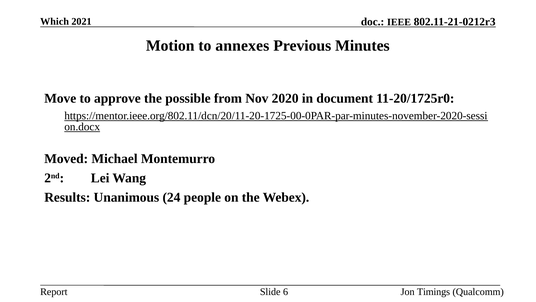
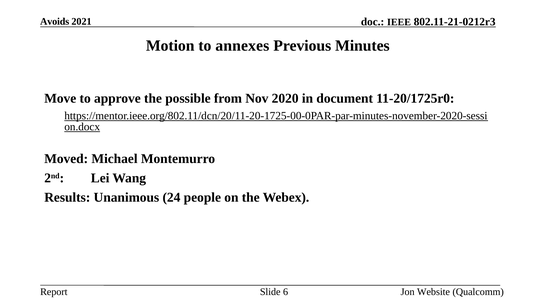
Which: Which -> Avoids
Timings: Timings -> Website
